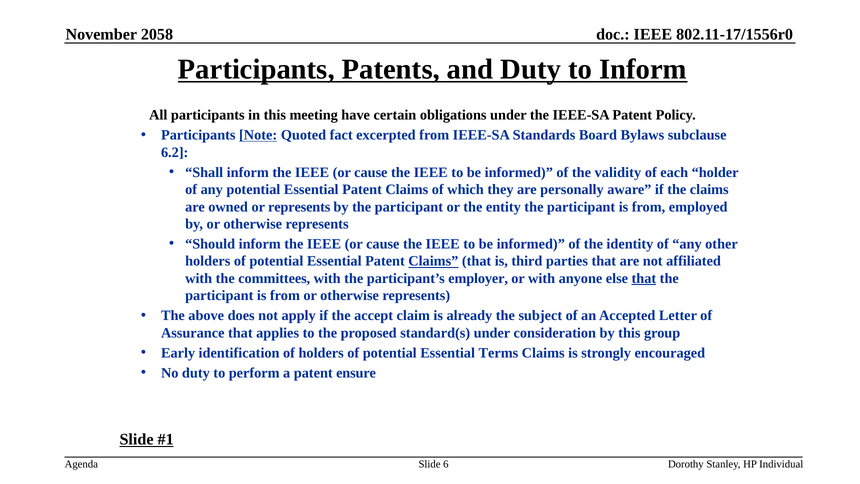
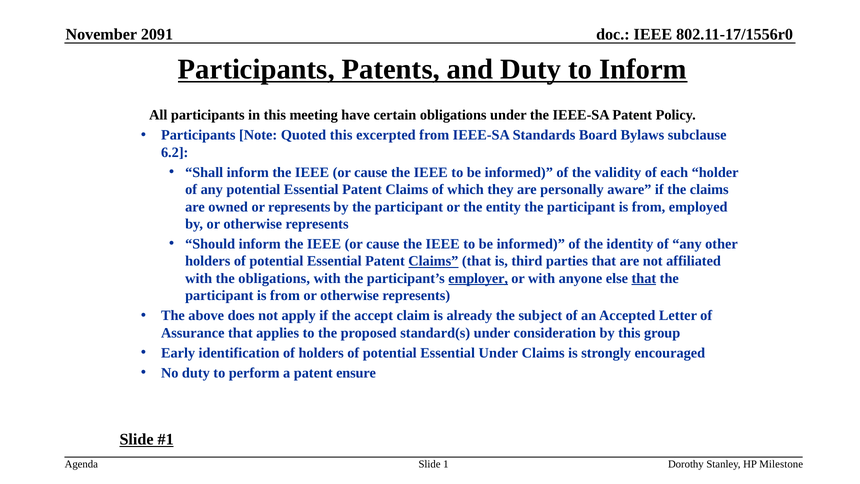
2058: 2058 -> 2091
Note underline: present -> none
Quoted fact: fact -> this
the committees: committees -> obligations
employer underline: none -> present
Essential Terms: Terms -> Under
6: 6 -> 1
Individual: Individual -> Milestone
